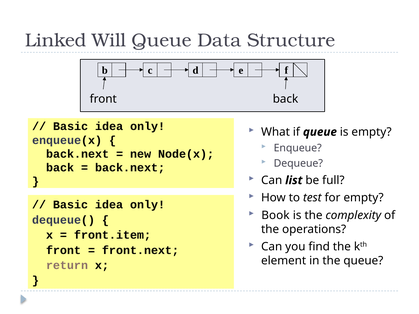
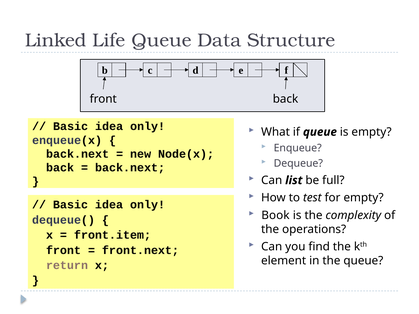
Will: Will -> Life
